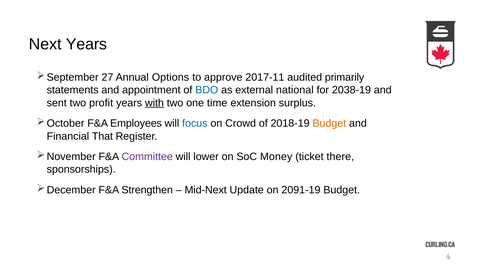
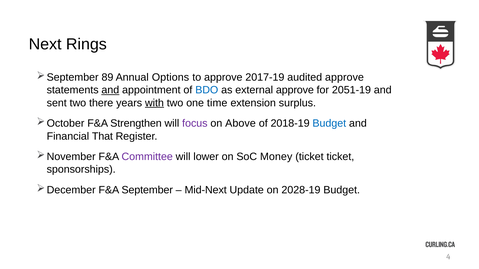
Next Years: Years -> Rings
27: 27 -> 89
2017-11: 2017-11 -> 2017-19
audited primarily: primarily -> approve
and at (110, 90) underline: none -> present
external national: national -> approve
2038-19: 2038-19 -> 2051-19
profit: profit -> there
Employees: Employees -> Strengthen
focus colour: blue -> purple
Crowd: Crowd -> Above
Budget at (329, 124) colour: orange -> blue
ticket there: there -> ticket
Strengthen: Strengthen -> September
2091-19: 2091-19 -> 2028-19
